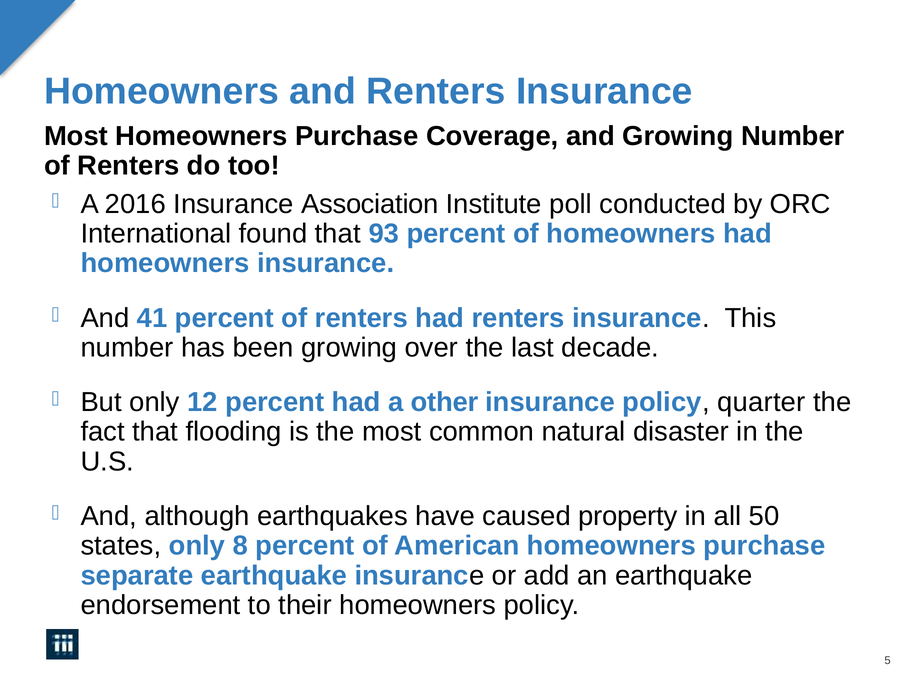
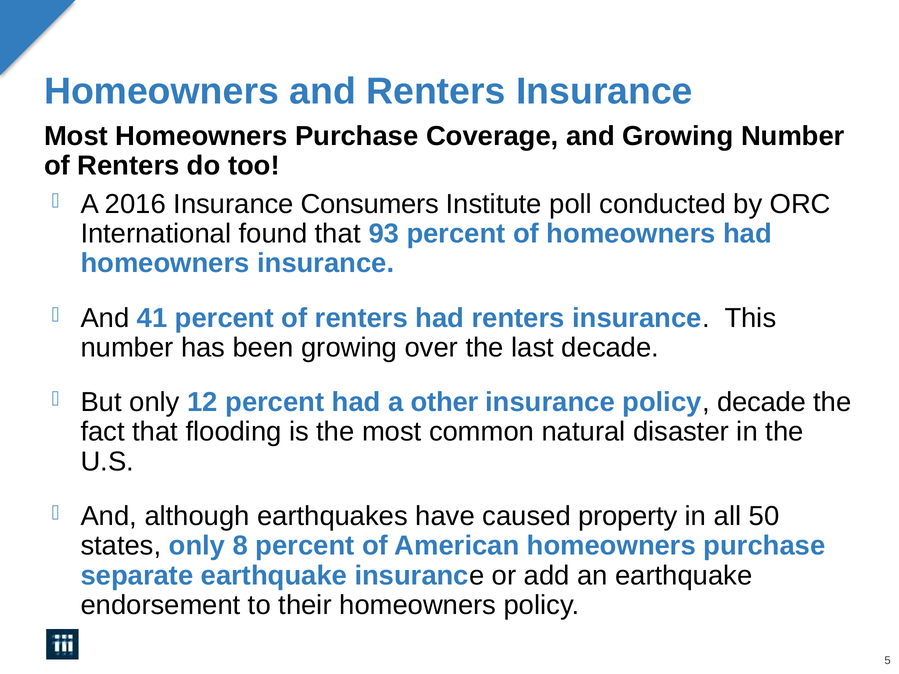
Association: Association -> Consumers
policy quarter: quarter -> decade
